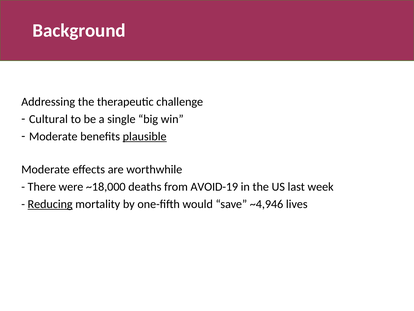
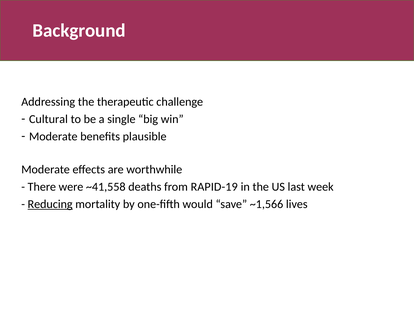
plausible underline: present -> none
~18,000: ~18,000 -> ~41,558
AVOID-19: AVOID-19 -> RAPID-19
~4,946: ~4,946 -> ~1,566
